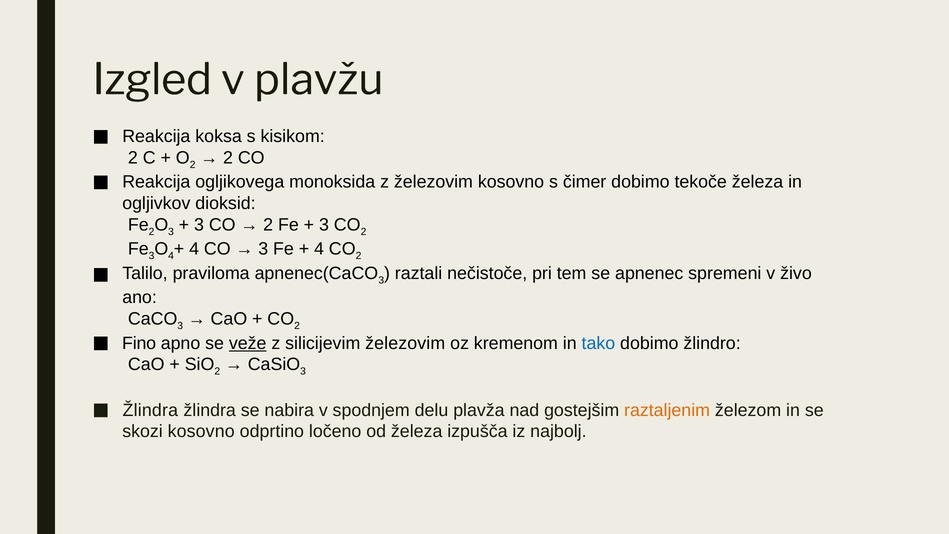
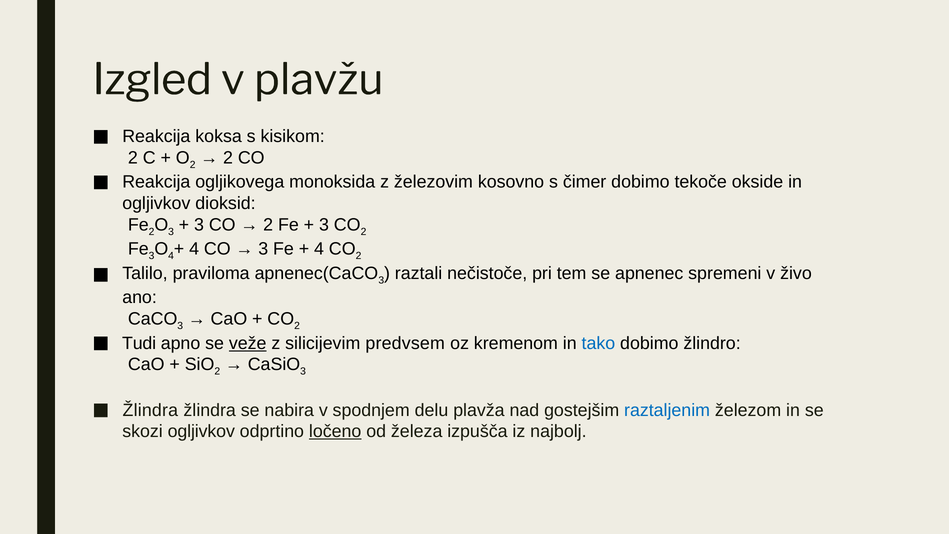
tekoče železa: železa -> okside
Fino: Fino -> Tudi
silicijevim železovim: železovim -> predvsem
raztaljenim colour: orange -> blue
skozi kosovno: kosovno -> ogljivkov
ločeno underline: none -> present
